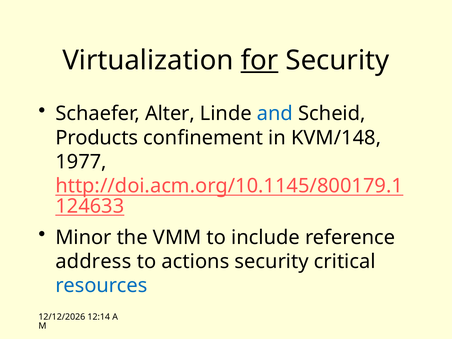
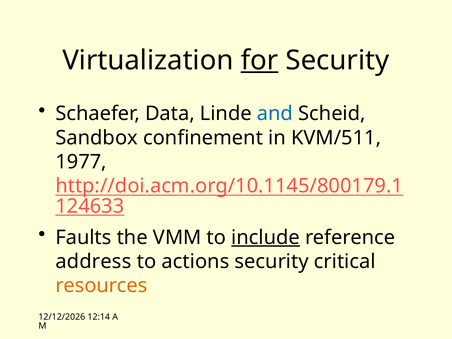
Alter: Alter -> Data
Products: Products -> Sandbox
KVM/148: KVM/148 -> KVM/511
Minor: Minor -> Faults
include underline: none -> present
resources colour: blue -> orange
